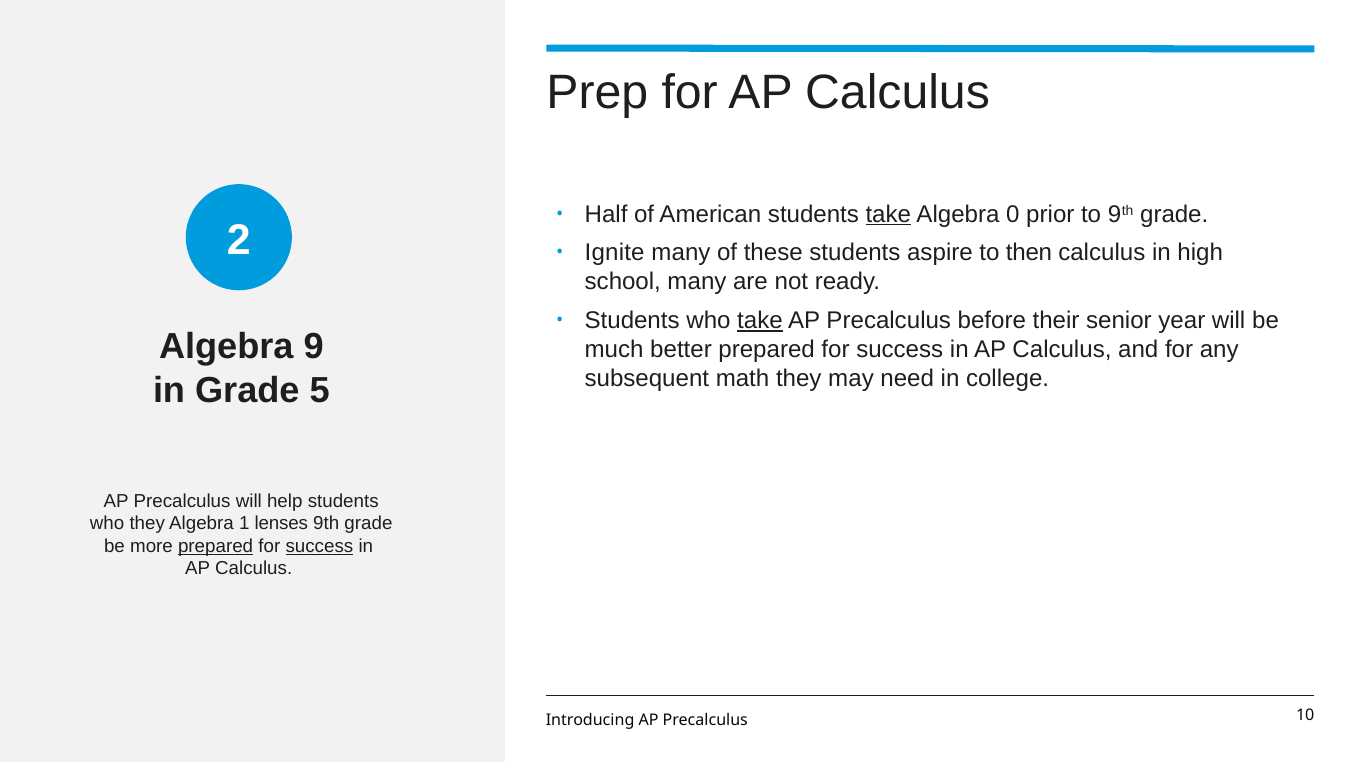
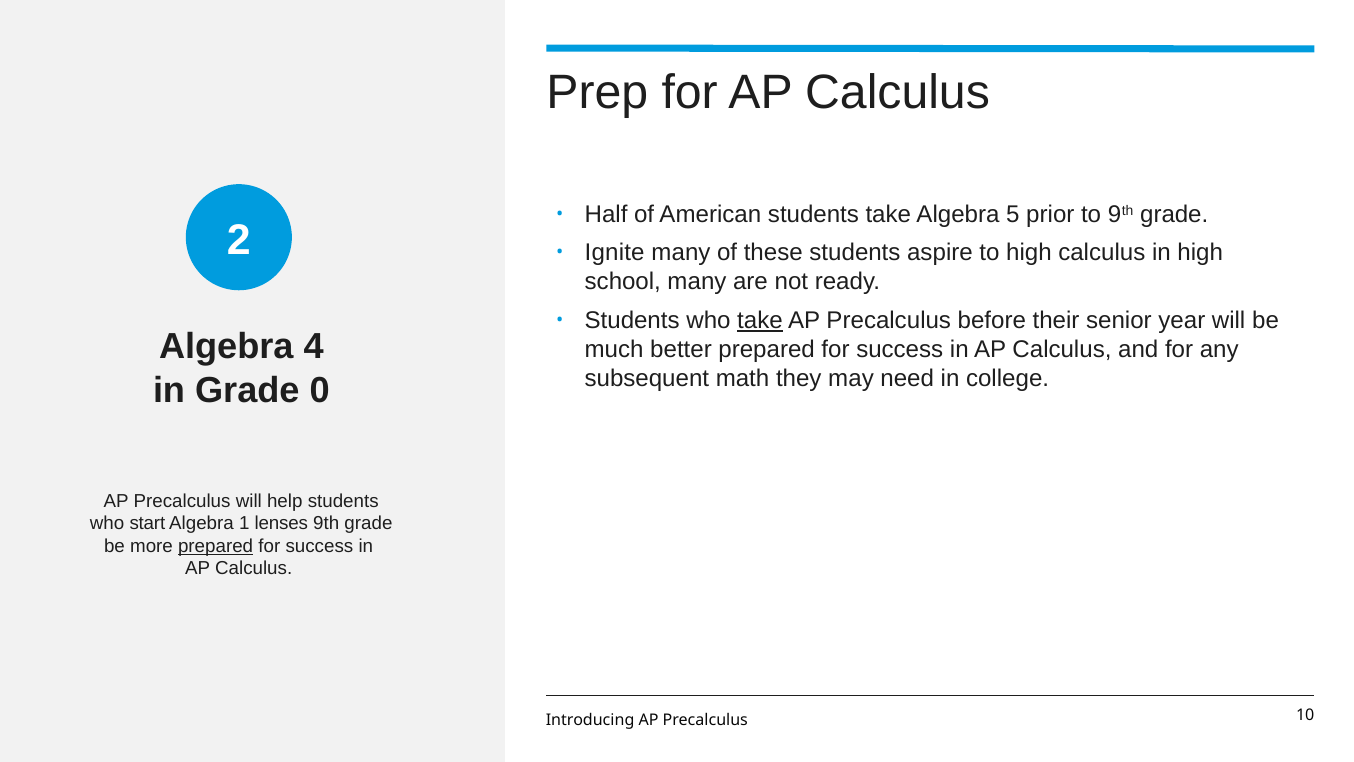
take at (888, 214) underline: present -> none
0: 0 -> 5
to then: then -> high
9: 9 -> 4
5: 5 -> 0
who they: they -> start
success at (319, 546) underline: present -> none
